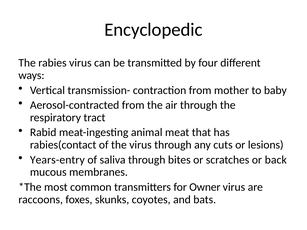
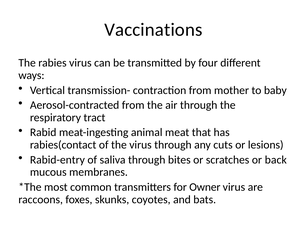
Encyclopedic: Encyclopedic -> Vaccinations
Years-entry: Years-entry -> Rabid-entry
